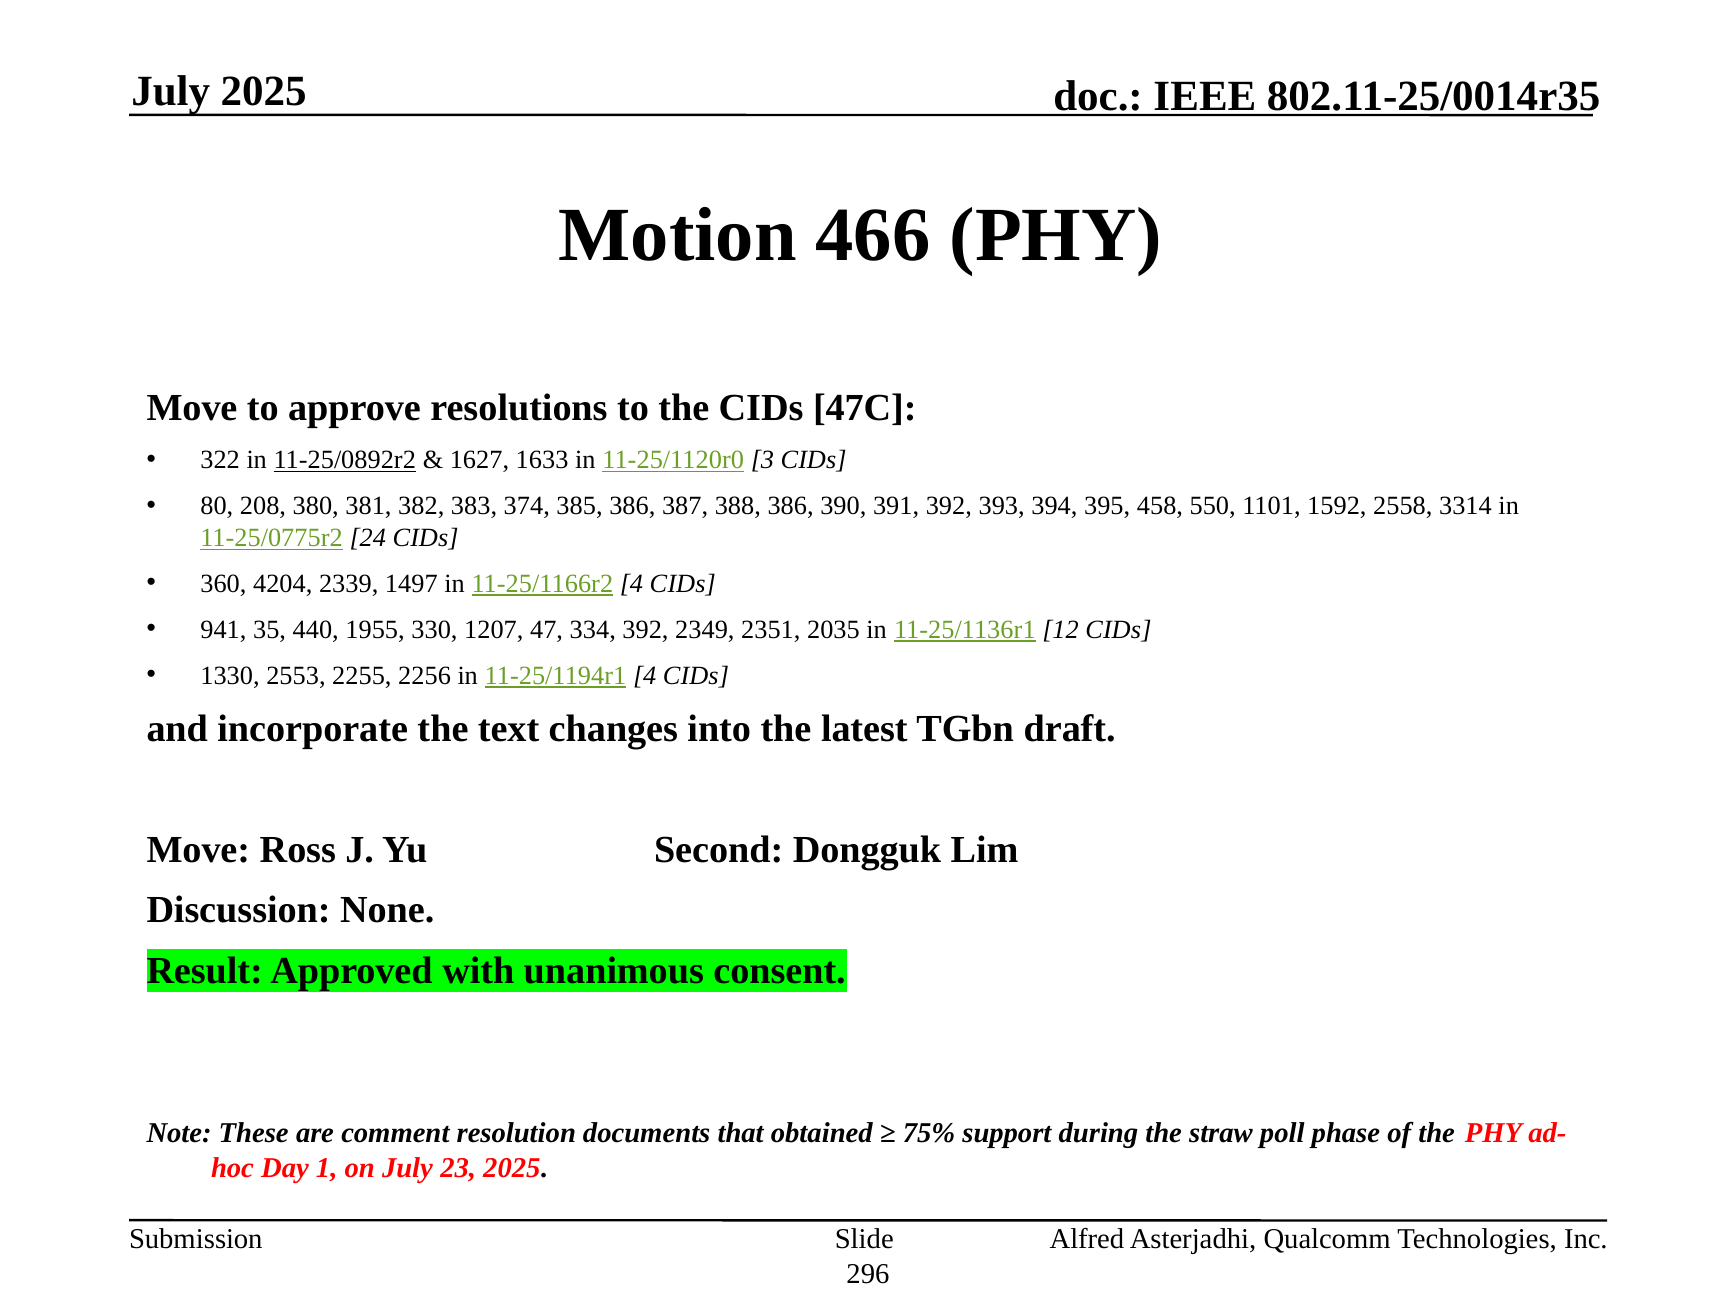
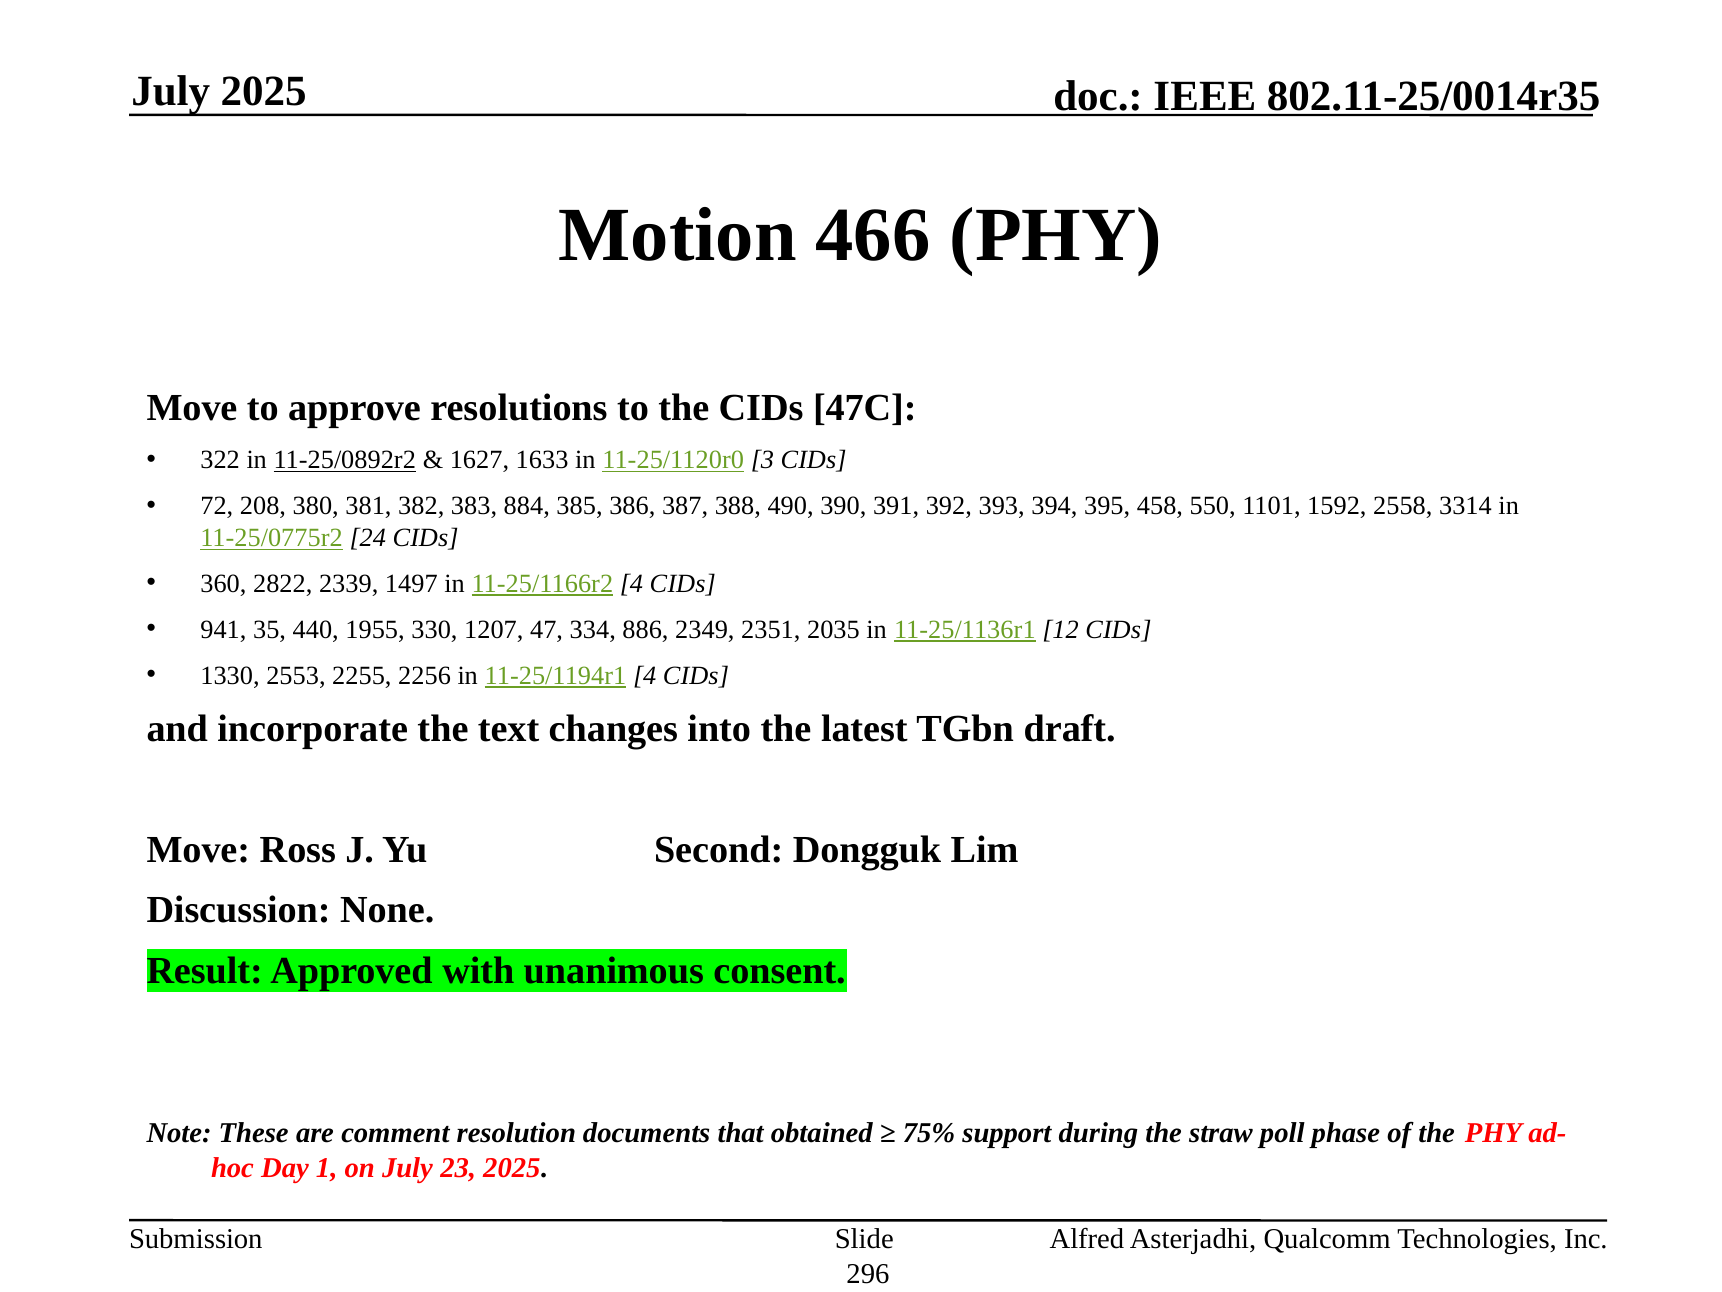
80: 80 -> 72
374: 374 -> 884
388 386: 386 -> 490
4204: 4204 -> 2822
334 392: 392 -> 886
